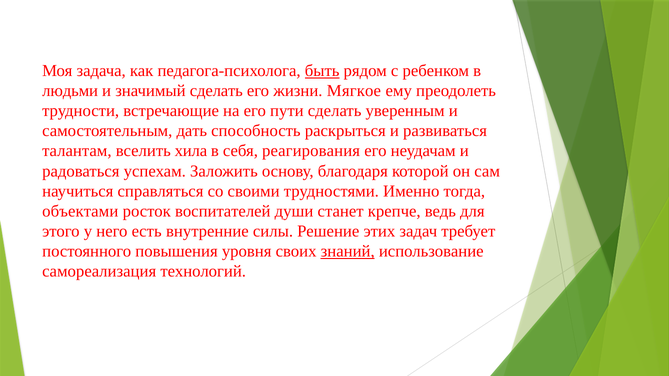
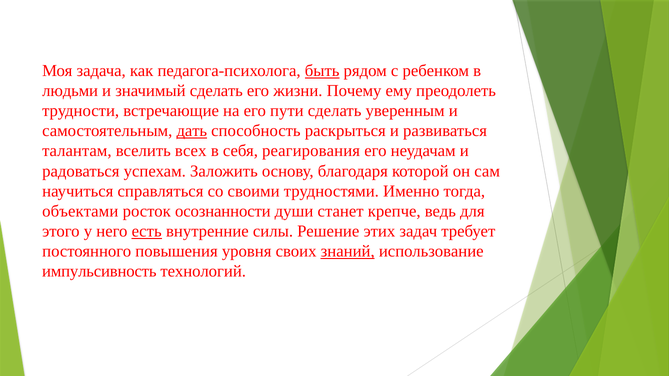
Мягкое: Мягкое -> Почему
дать underline: none -> present
хила: хила -> всех
воспитателей: воспитателей -> осознанности
есть underline: none -> present
самореализация: самореализация -> импульсивность
